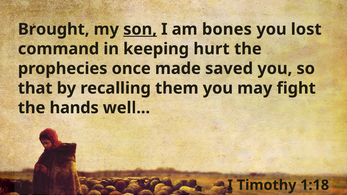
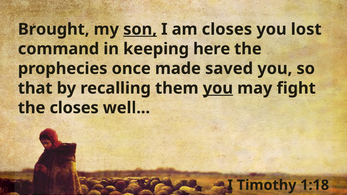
am bones: bones -> closes
hurt: hurt -> here
you at (218, 88) underline: none -> present
the hands: hands -> closes
